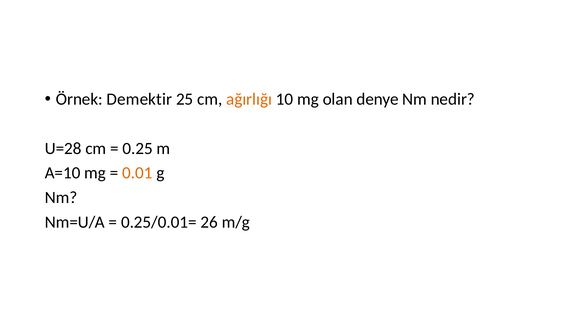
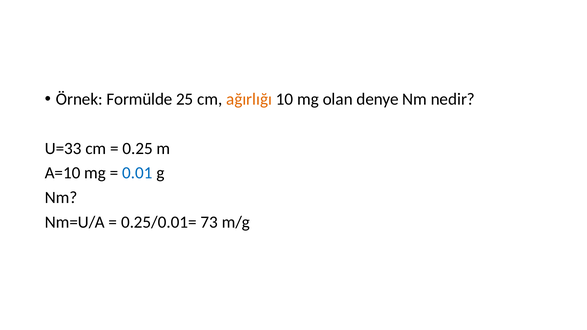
Demektir: Demektir -> Formülde
U=28: U=28 -> U=33
0.01 colour: orange -> blue
26: 26 -> 73
